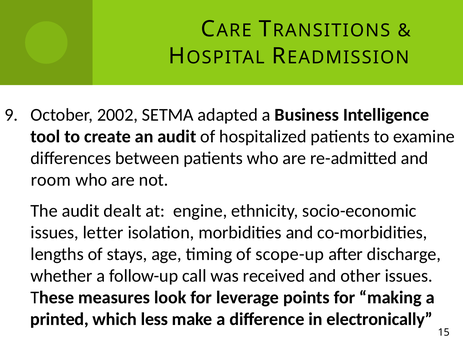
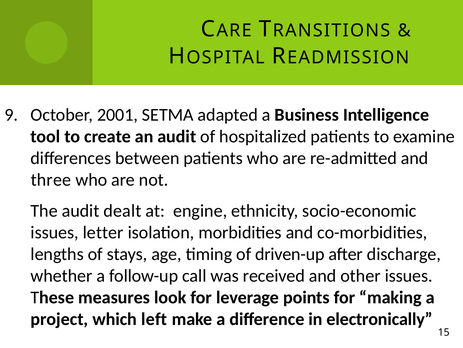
2002: 2002 -> 2001
room: room -> three
scope-up: scope-up -> driven-up
printed: printed -> project
less: less -> left
